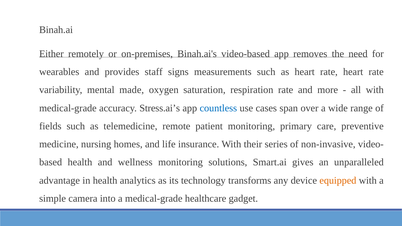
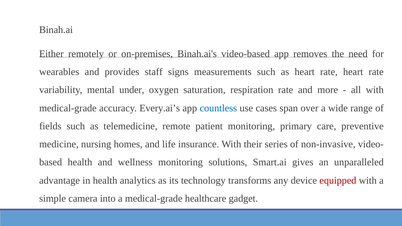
made: made -> under
Stress.ai’s: Stress.ai’s -> Every.ai’s
equipped colour: orange -> red
